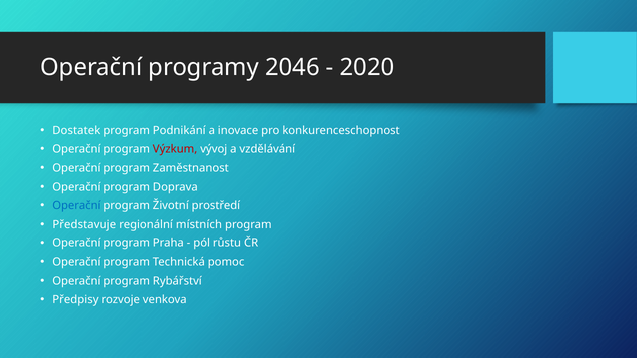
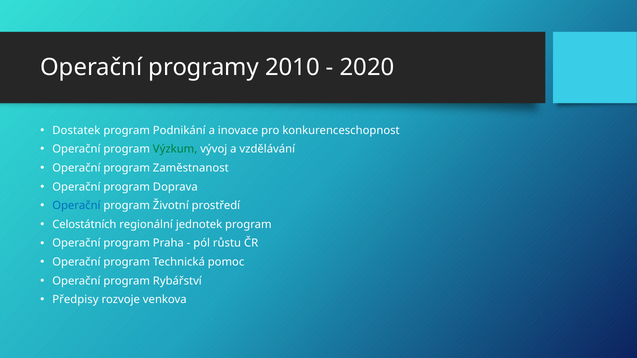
2046: 2046 -> 2010
Výzkum colour: red -> green
Představuje: Představuje -> Celostátních
místních: místních -> jednotek
